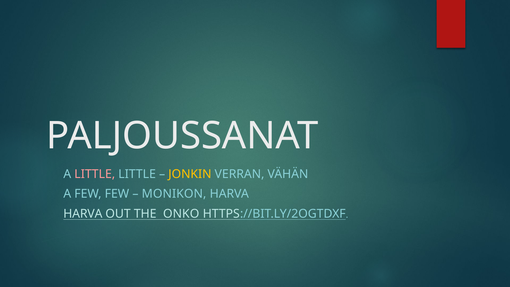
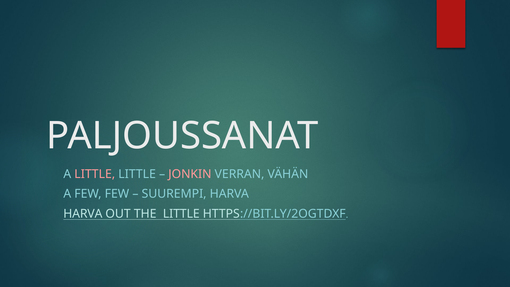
JONKIN colour: yellow -> pink
MONIKON: MONIKON -> SUUREMPI
THE ONKO: ONKO -> LITTLE
